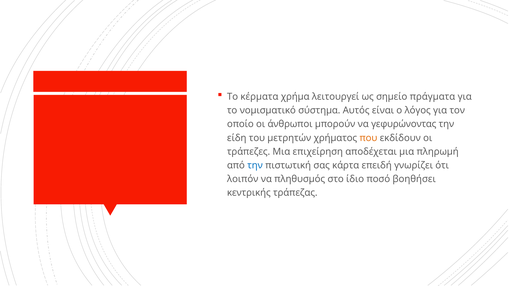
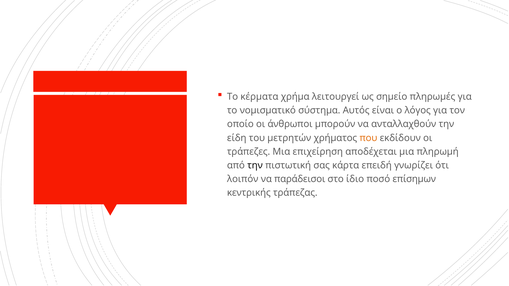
πράγματα: πράγματα -> πληρωμές
γεφυρώνοντας: γεφυρώνοντας -> ανταλλαχθούν
την at (255, 165) colour: blue -> black
πληθυσμός: πληθυσμός -> παράδεισοι
βοηθήσει: βοηθήσει -> επίσημων
